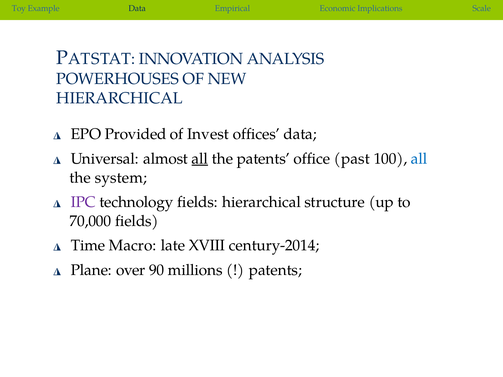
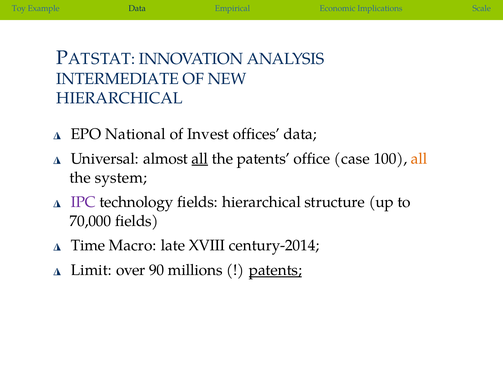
POWERHOUSES: POWERHOUSES -> INTERMEDIATE
Provided: Provided -> National
past: past -> case
all at (419, 159) colour: blue -> orange
Plane: Plane -> Limit
patents at (275, 270) underline: none -> present
